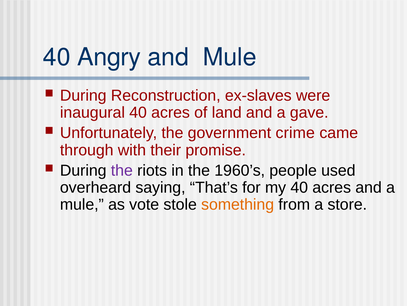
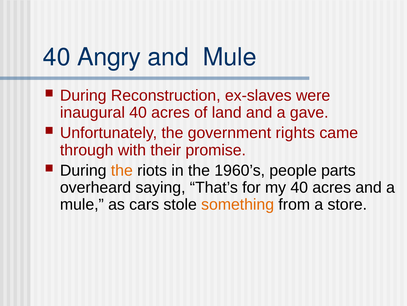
crime: crime -> rights
the at (122, 170) colour: purple -> orange
used: used -> parts
vote: vote -> cars
